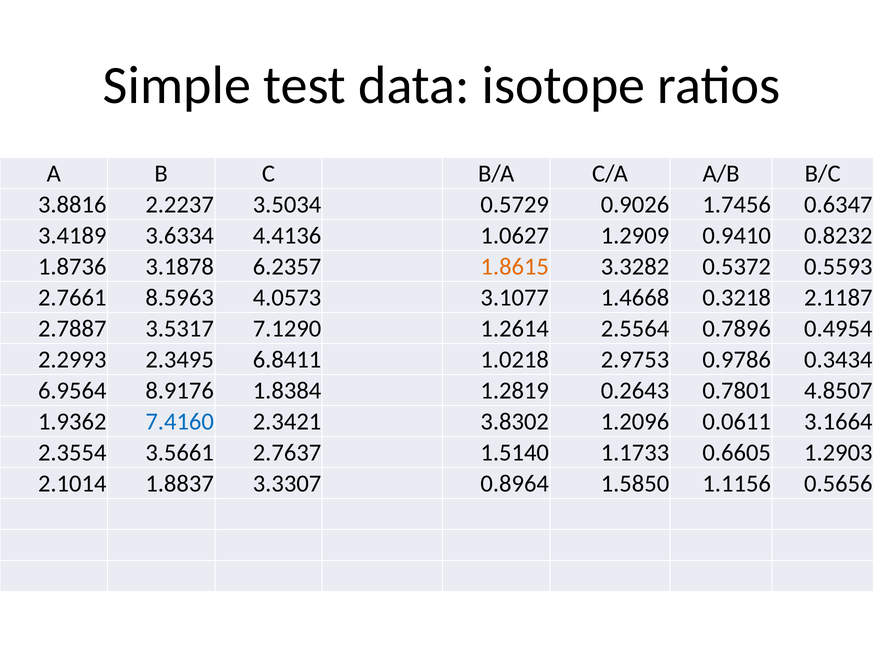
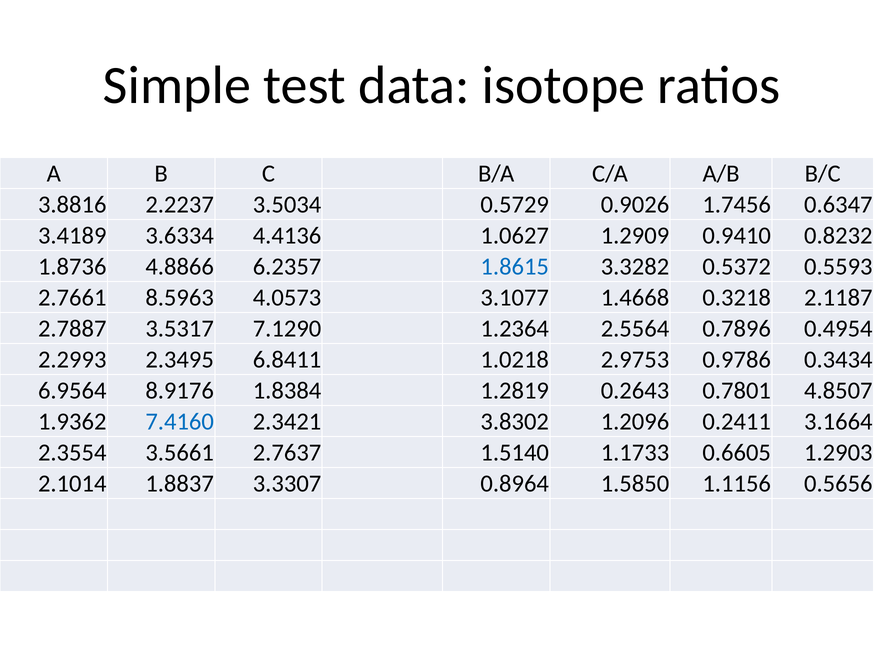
3.1878: 3.1878 -> 4.8866
1.8615 colour: orange -> blue
1.2614: 1.2614 -> 1.2364
0.0611: 0.0611 -> 0.2411
